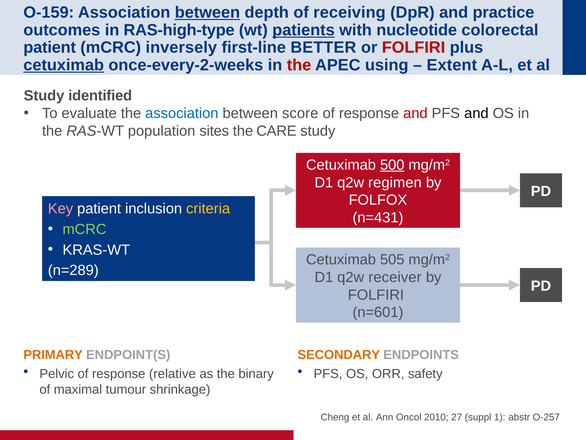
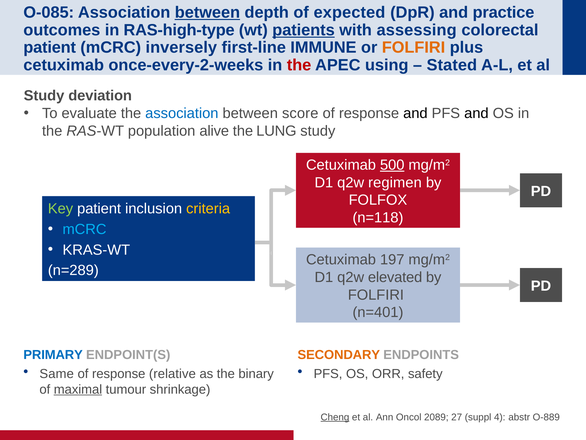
O-159: O-159 -> O-085
receiving: receiving -> expected
nucleotide: nucleotide -> assessing
BETTER: BETTER -> IMMUNE
FOLFIRI at (414, 48) colour: red -> orange
cetuximab at (64, 65) underline: present -> none
Extent: Extent -> Stated
identified: identified -> deviation
and at (415, 113) colour: red -> black
sites: sites -> alive
CARE: CARE -> LUNG
Key colour: pink -> light green
n=431: n=431 -> n=118
mCRC at (84, 229) colour: light green -> light blue
505: 505 -> 197
receiver: receiver -> elevated
n=601: n=601 -> n=401
PRIMARY colour: orange -> blue
Pelvic: Pelvic -> Same
maximal underline: none -> present
Cheng underline: none -> present
2010: 2010 -> 2089
1: 1 -> 4
O-257: O-257 -> O-889
